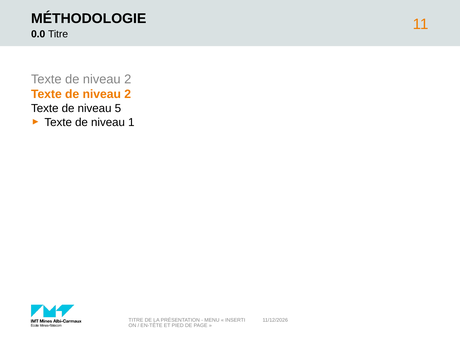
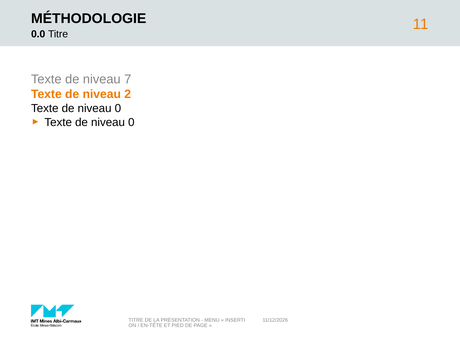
2 at (128, 79): 2 -> 7
5 at (118, 108): 5 -> 0
1 at (131, 122): 1 -> 0
